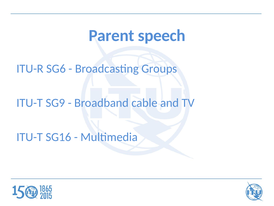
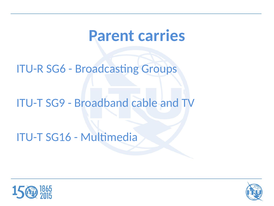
speech: speech -> carries
